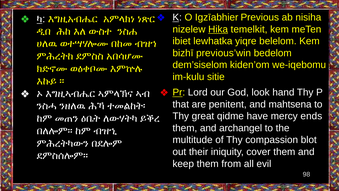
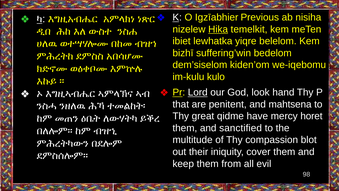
previous’win: previous’win -> suffering’win
sitie: sitie -> kulo
Lord underline: none -> present
ends: ends -> horet
archangel: archangel -> sanctified
